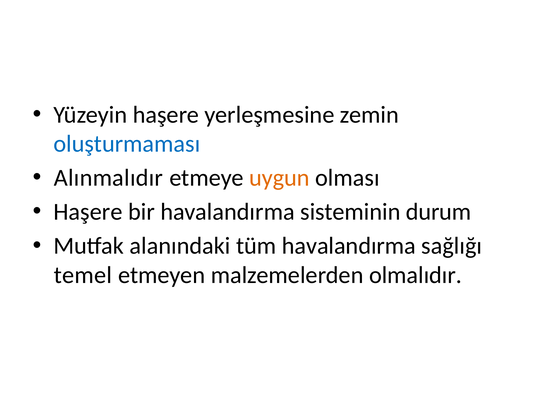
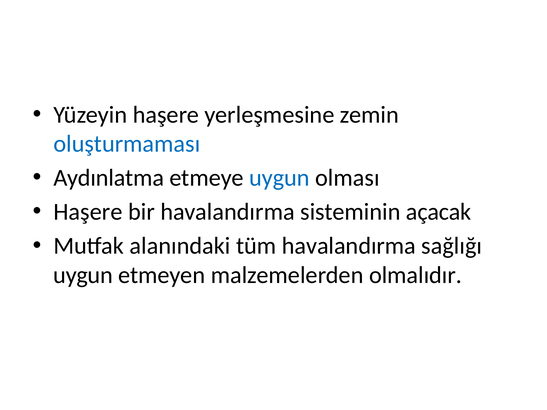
Alınmalıdır: Alınmalıdır -> Aydınlatma
uygun at (279, 178) colour: orange -> blue
durum: durum -> açacak
temel at (83, 275): temel -> uygun
